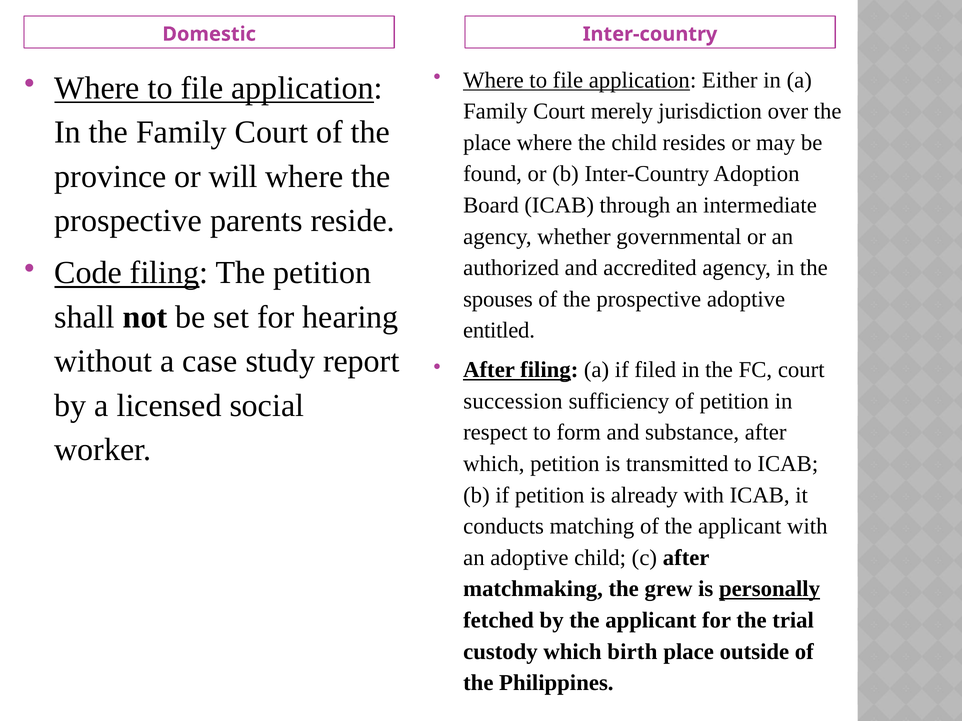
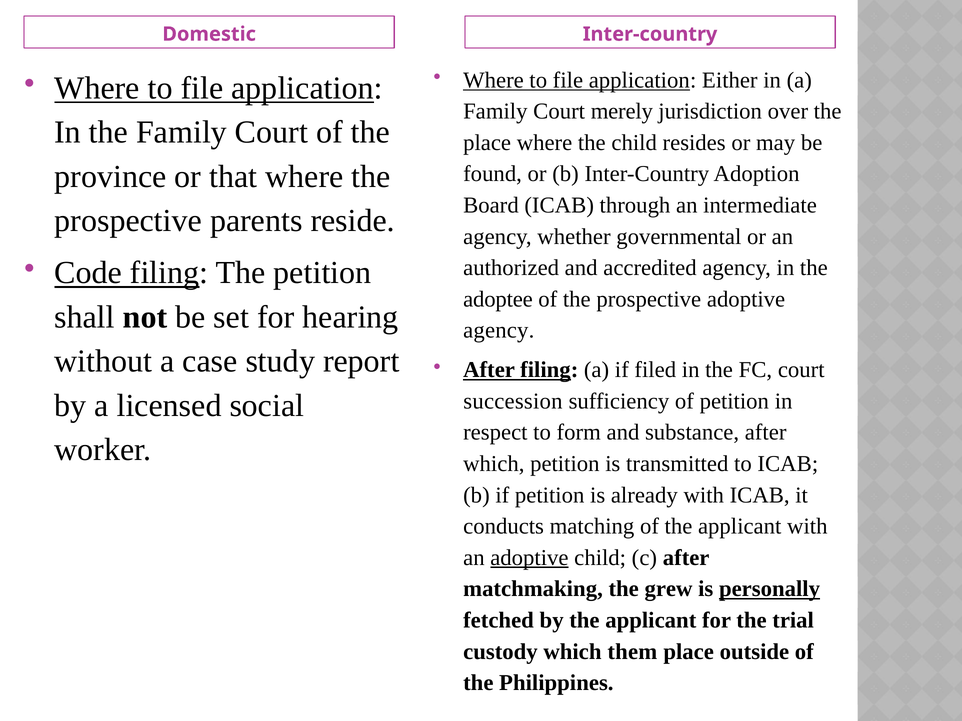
will: will -> that
spouses: spouses -> adoptee
entitled at (499, 331): entitled -> agency
adoptive at (529, 558) underline: none -> present
birth: birth -> them
